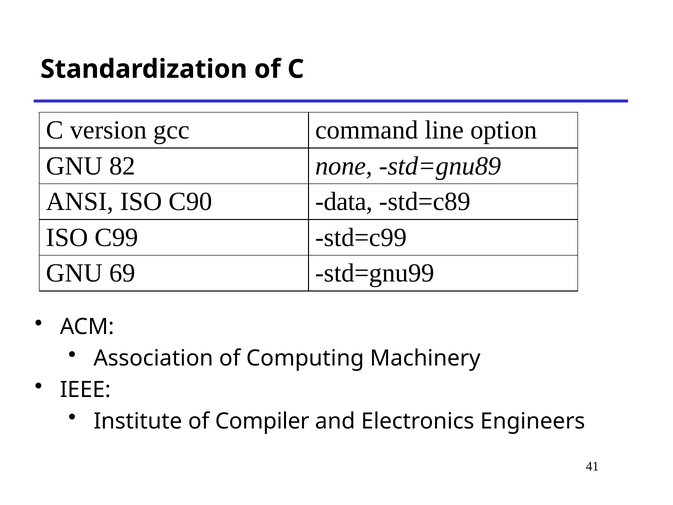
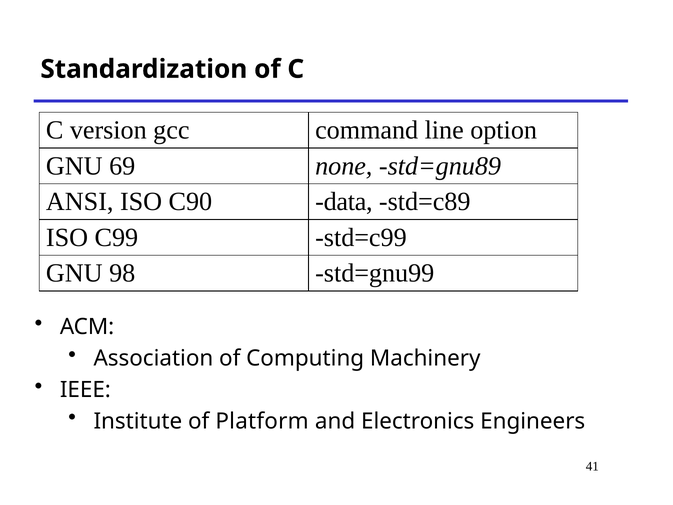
82: 82 -> 69
69: 69 -> 98
Compiler: Compiler -> Platform
